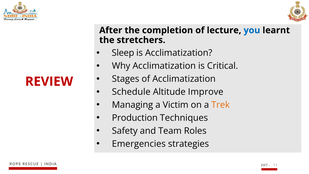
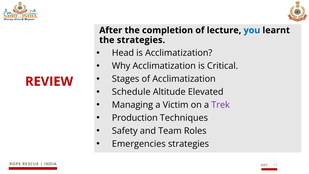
the stretchers: stretchers -> strategies
Sleep: Sleep -> Head
Improve: Improve -> Elevated
Trek colour: orange -> purple
